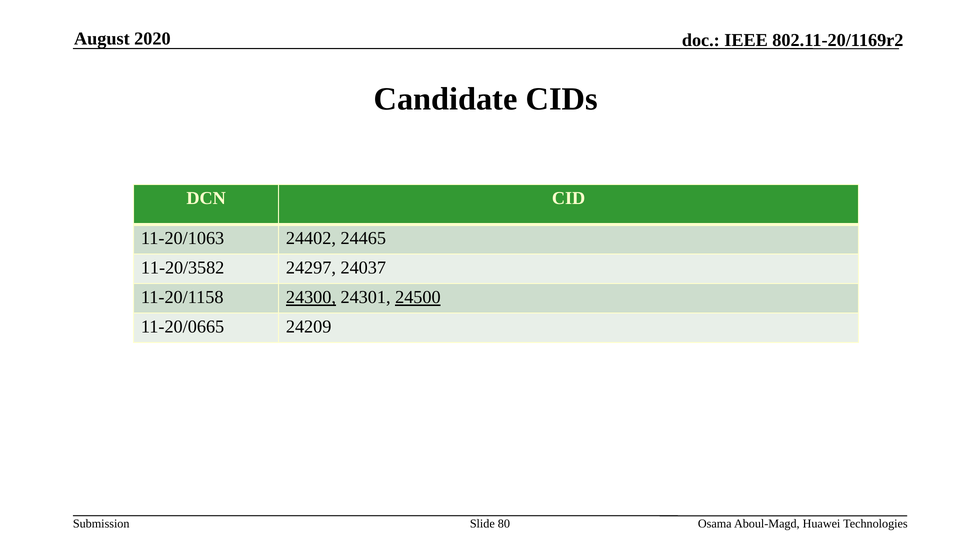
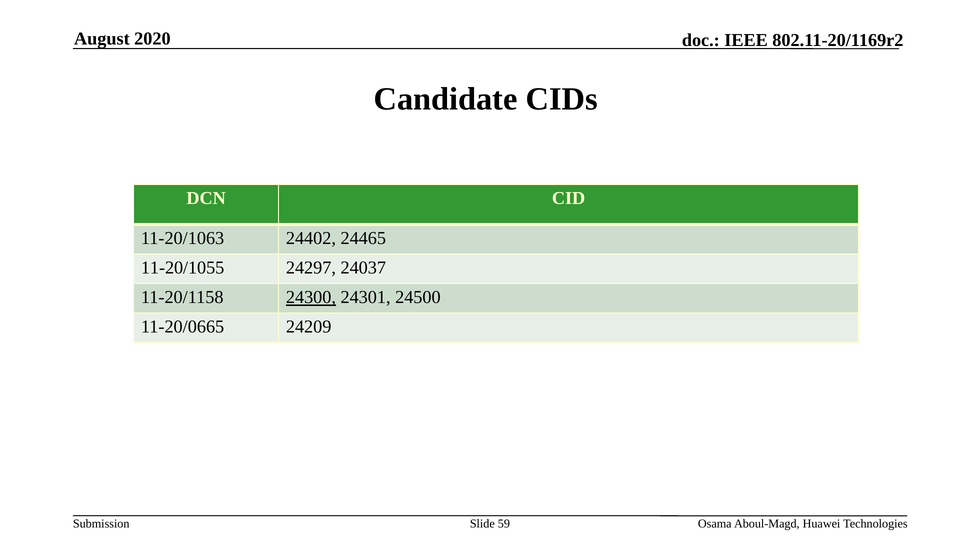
11-20/3582: 11-20/3582 -> 11-20/1055
24500 underline: present -> none
80: 80 -> 59
